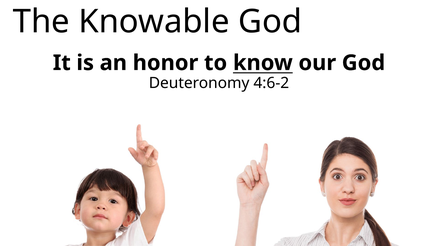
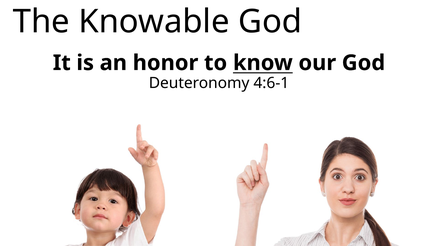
4:6-2: 4:6-2 -> 4:6-1
